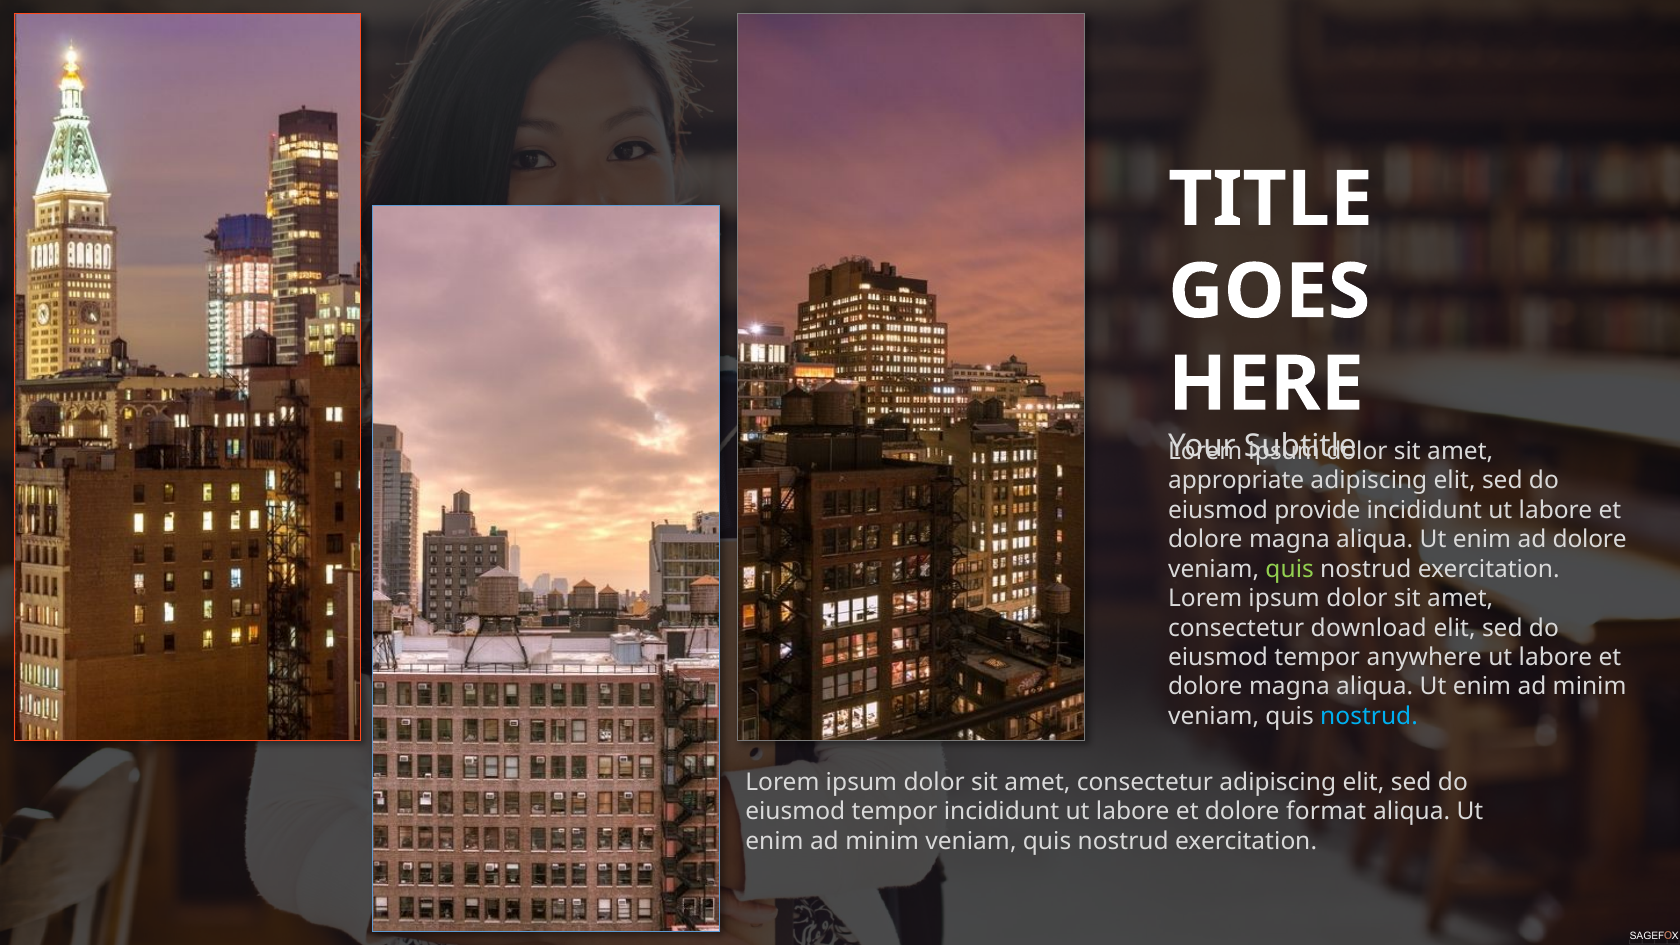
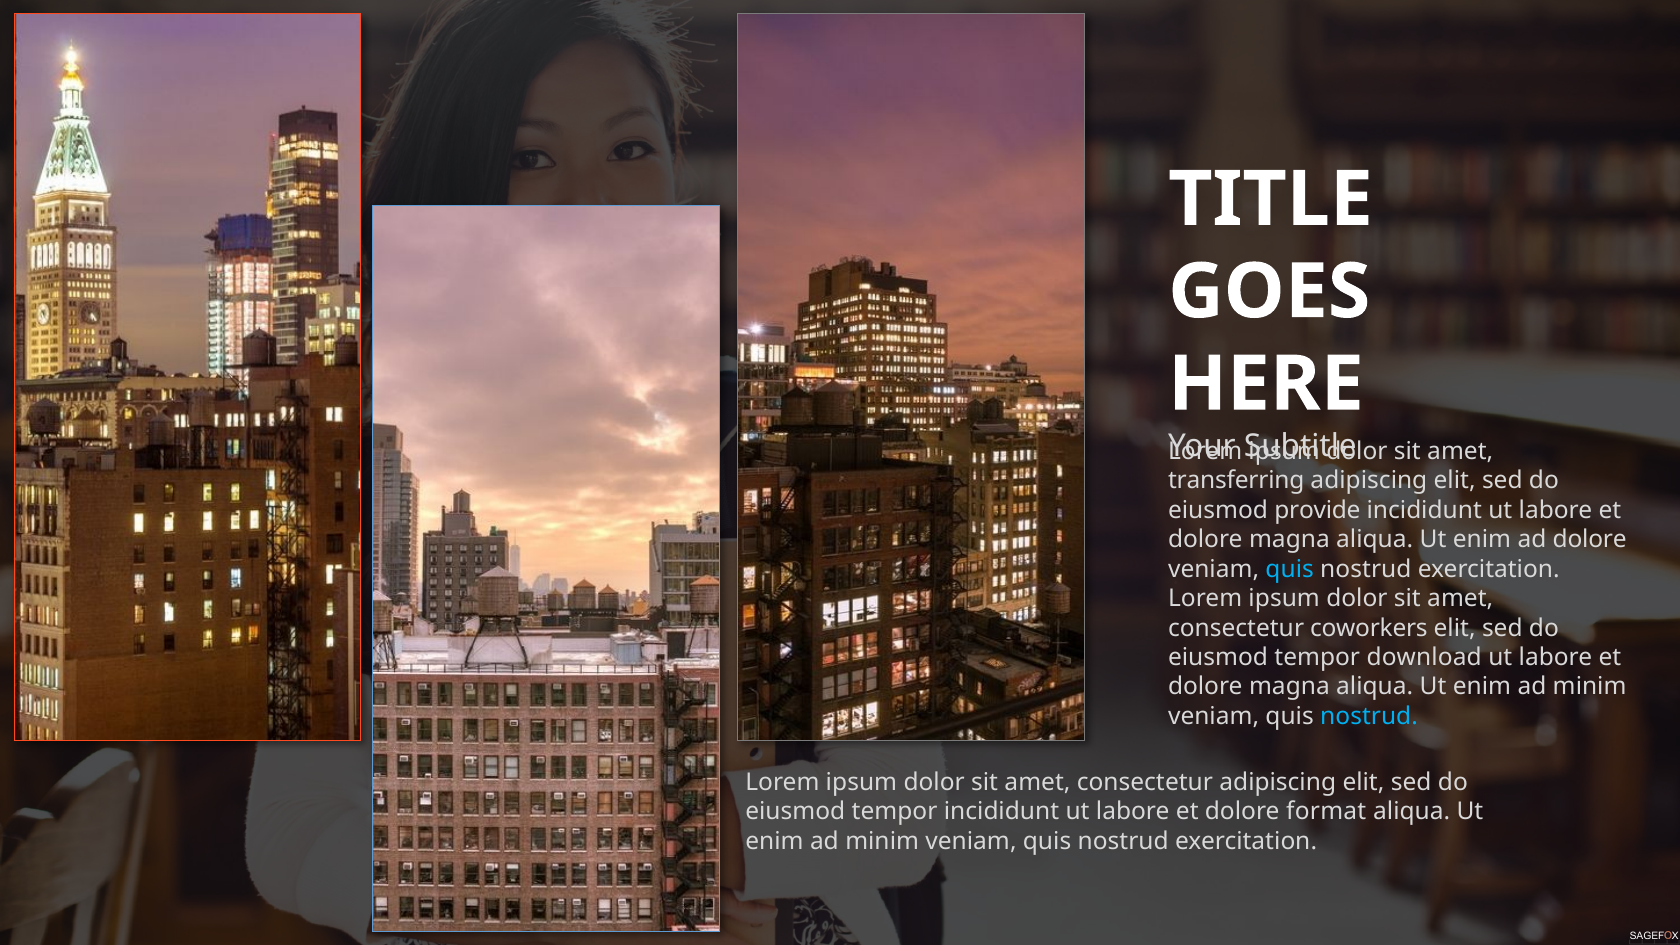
appropriate: appropriate -> transferring
quis at (1290, 569) colour: light green -> light blue
download: download -> coworkers
anywhere: anywhere -> download
